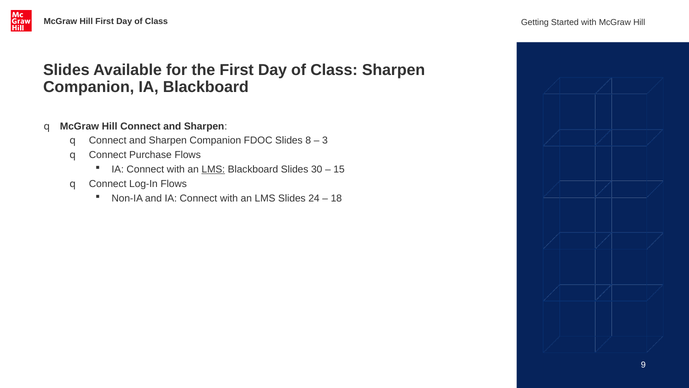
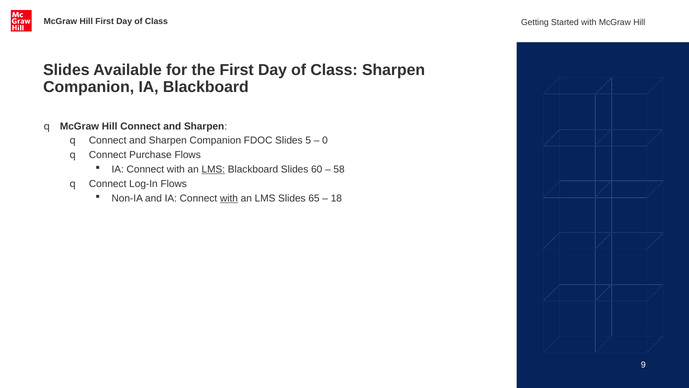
8: 8 -> 5
3: 3 -> 0
30: 30 -> 60
15: 15 -> 58
with at (229, 198) underline: none -> present
24: 24 -> 65
